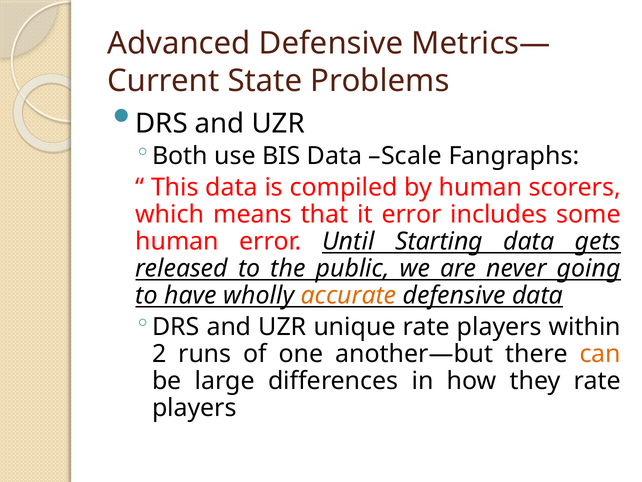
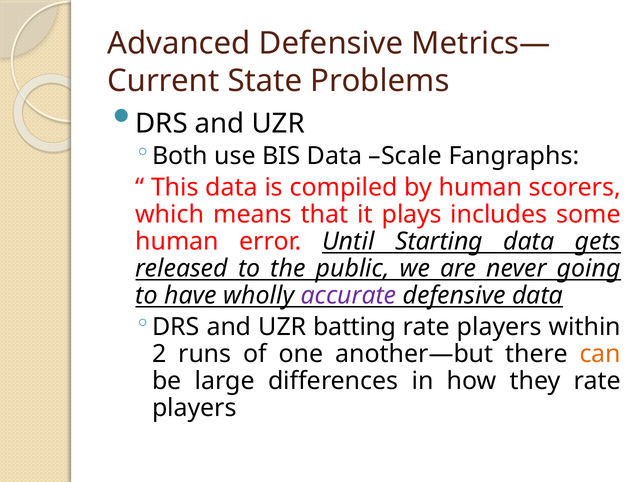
it error: error -> plays
accurate colour: orange -> purple
unique: unique -> batting
